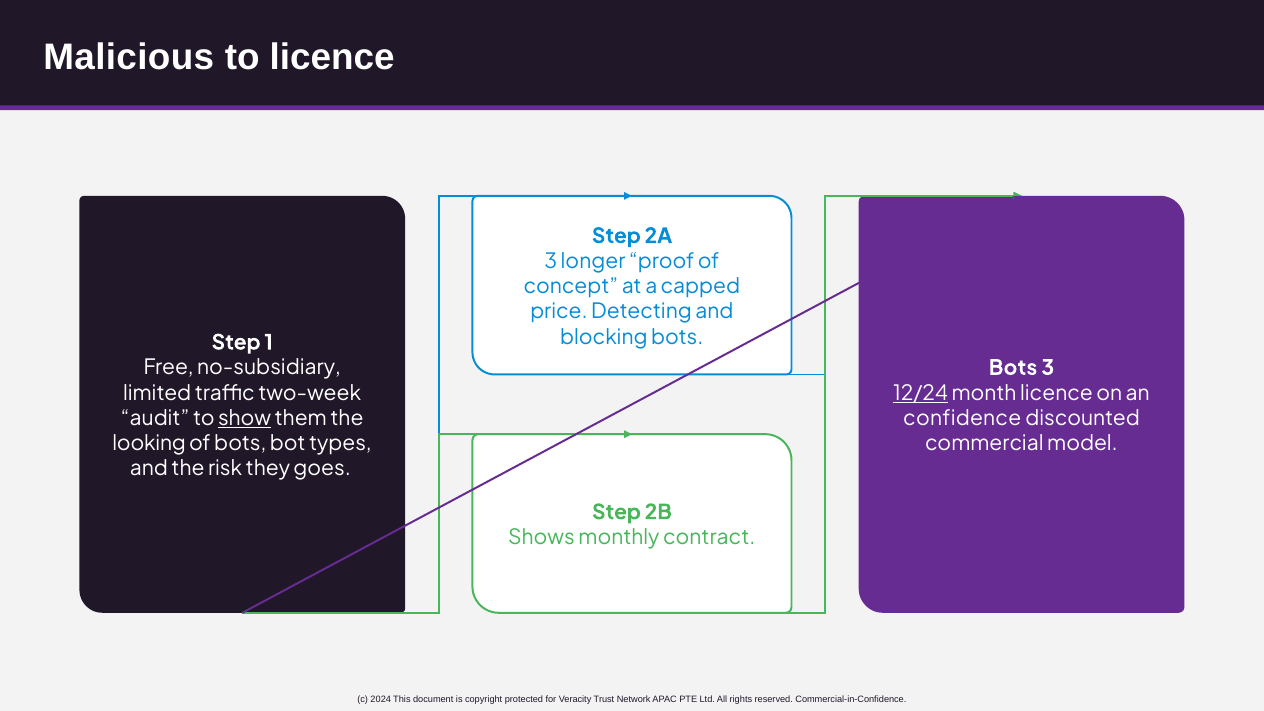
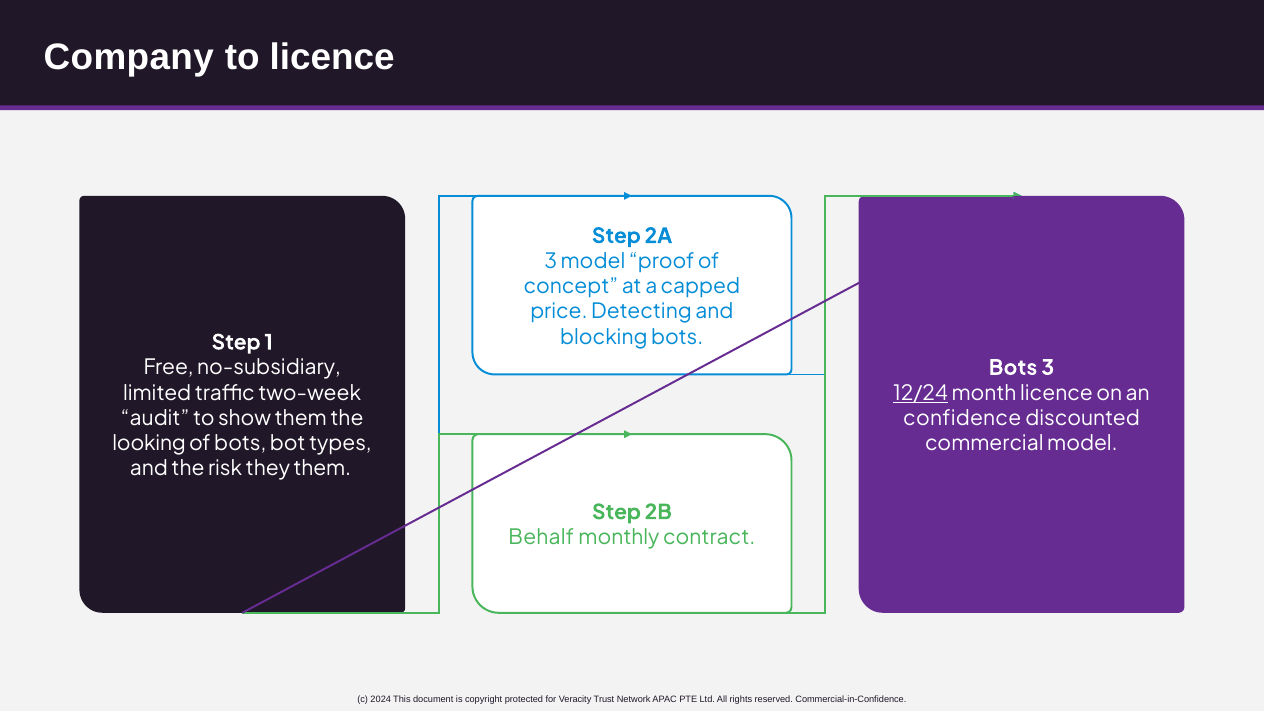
Malicious: Malicious -> Company
3 longer: longer -> model
show underline: present -> none
they goes: goes -> them
Shows: Shows -> Behalf
